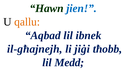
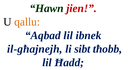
jien colour: blue -> red
jiġi: jiġi -> sibt
Medd: Medd -> Ħadd
